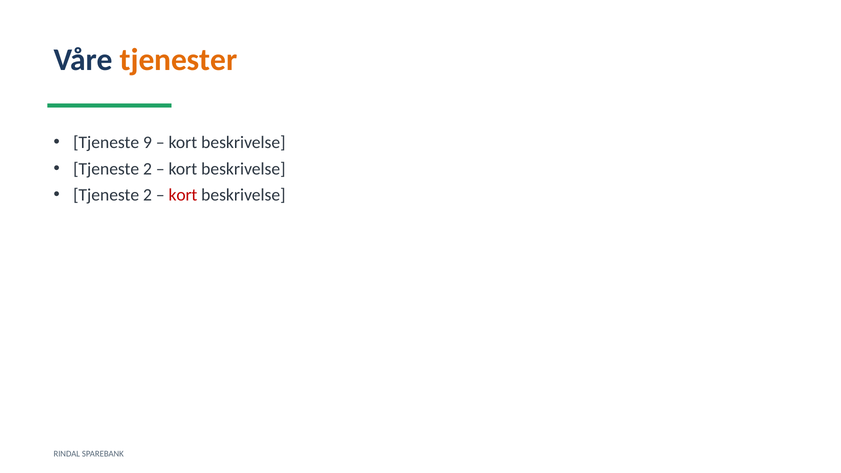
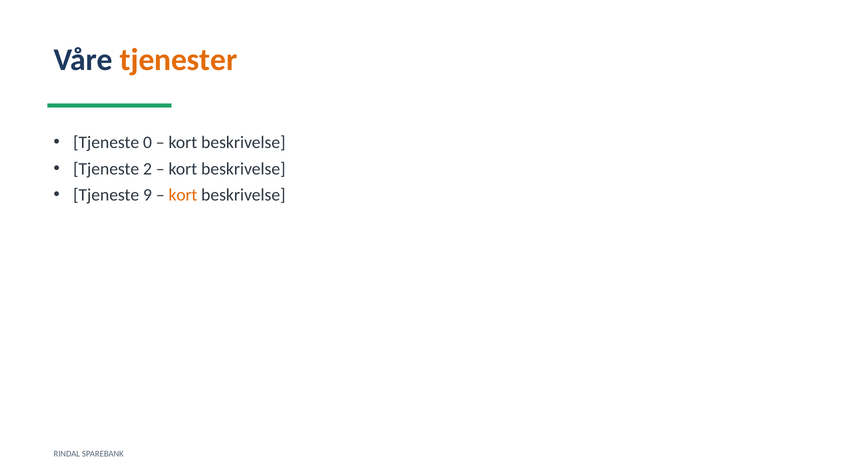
9: 9 -> 0
2 at (147, 195): 2 -> 9
kort at (183, 195) colour: red -> orange
